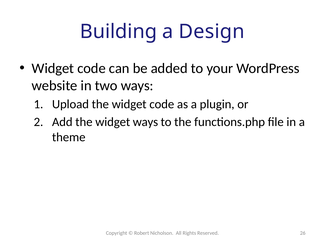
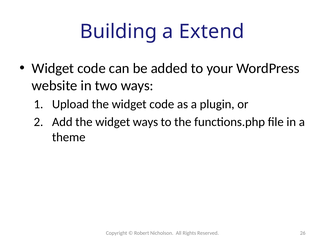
Design: Design -> Extend
